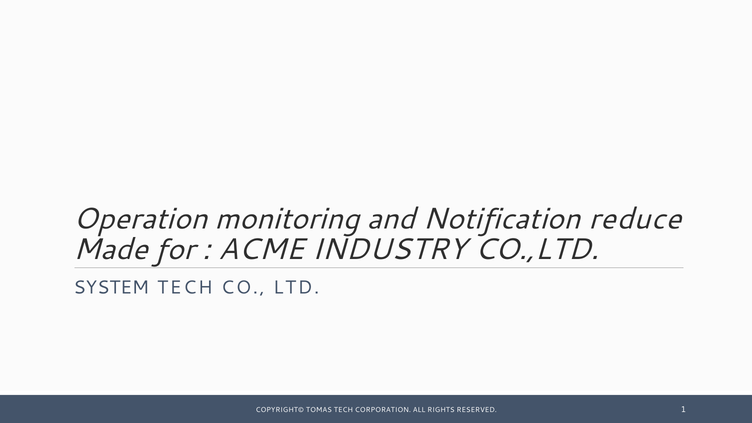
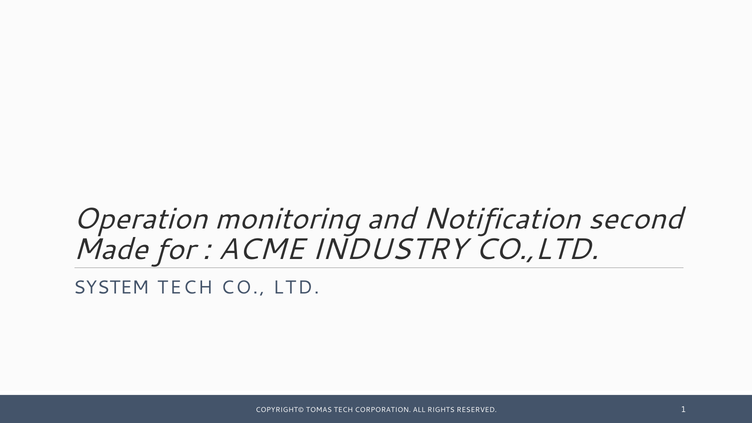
reduce: reduce -> second
